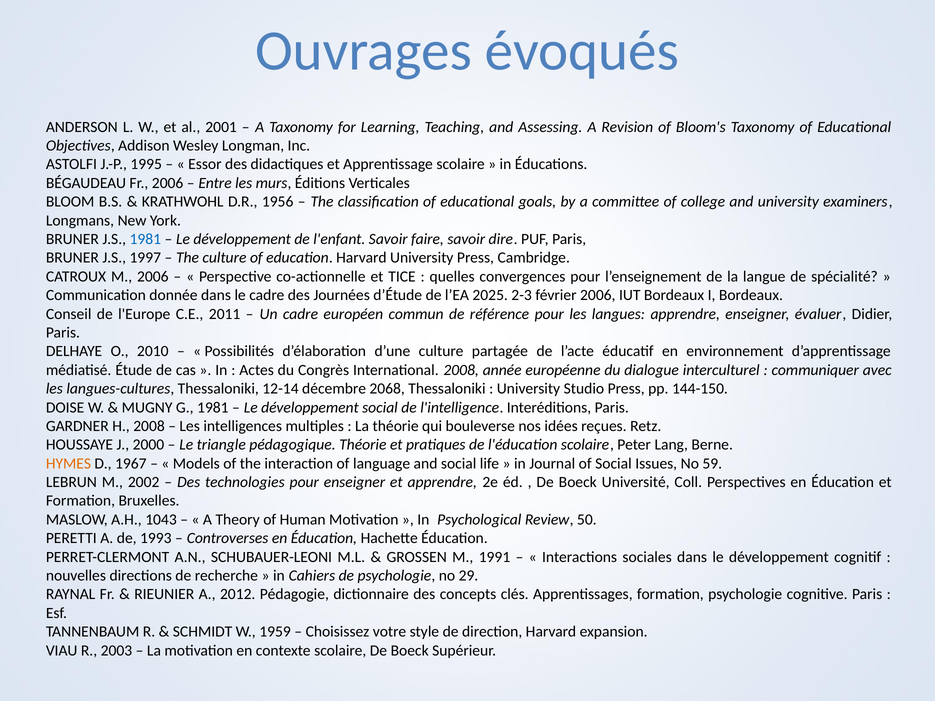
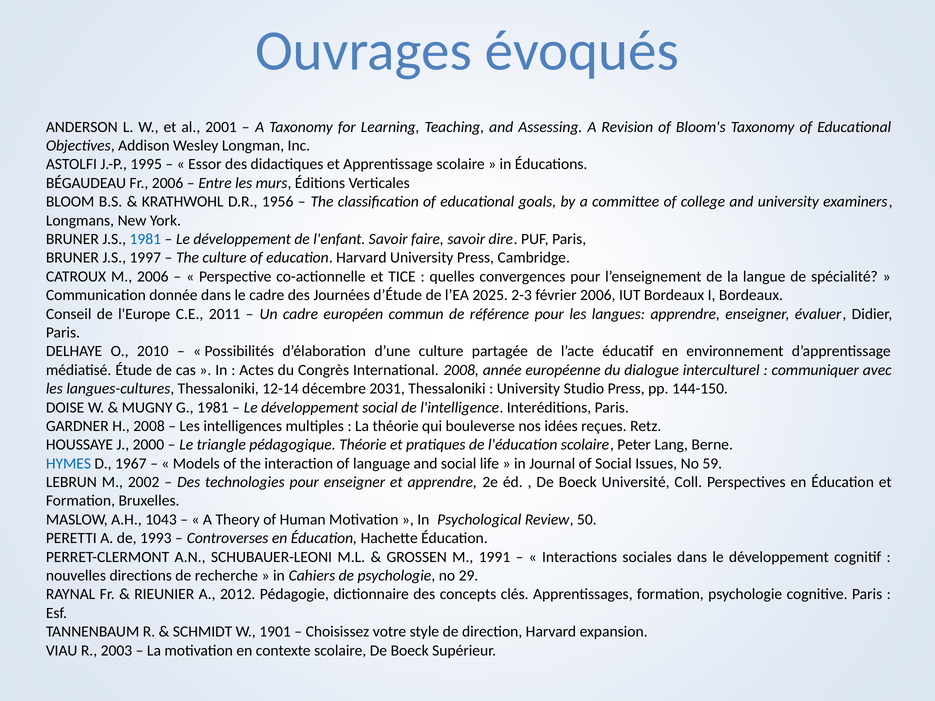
2068: 2068 -> 2031
HYMES colour: orange -> blue
1959: 1959 -> 1901
